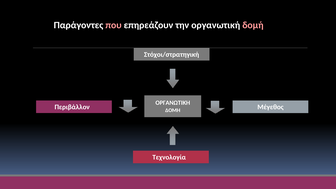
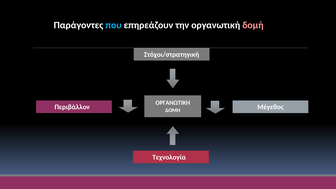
που colour: pink -> light blue
